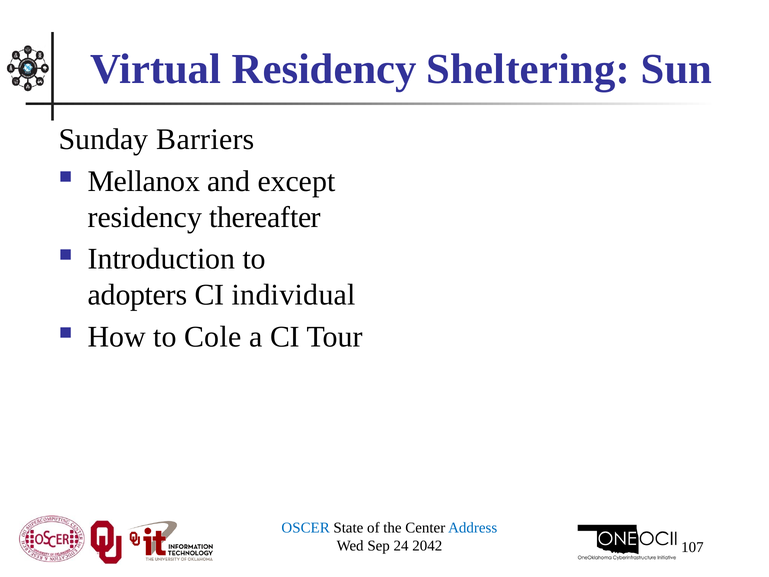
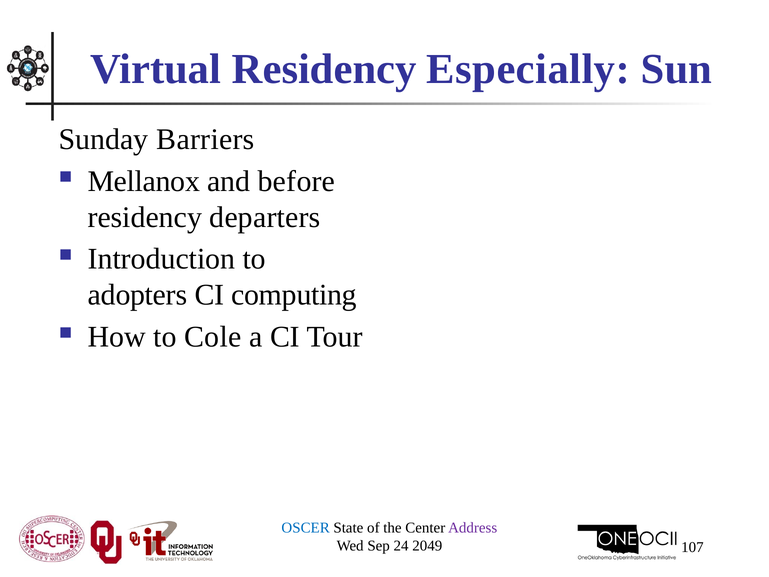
Sheltering: Sheltering -> Especially
except: except -> before
thereafter: thereafter -> departers
individual: individual -> computing
Address colour: blue -> purple
2042: 2042 -> 2049
